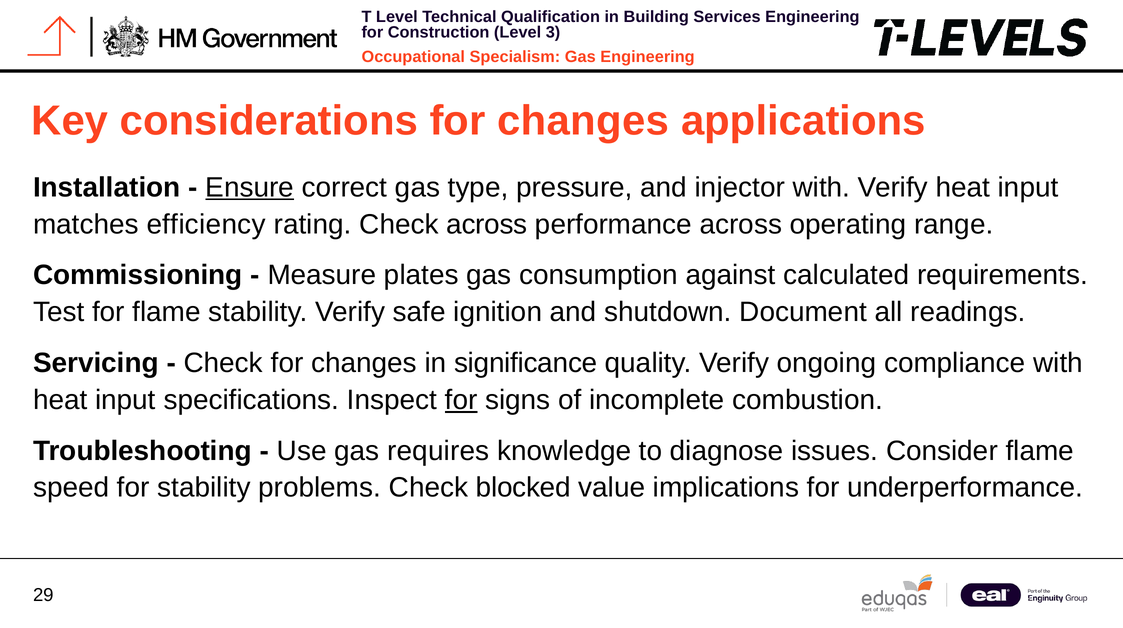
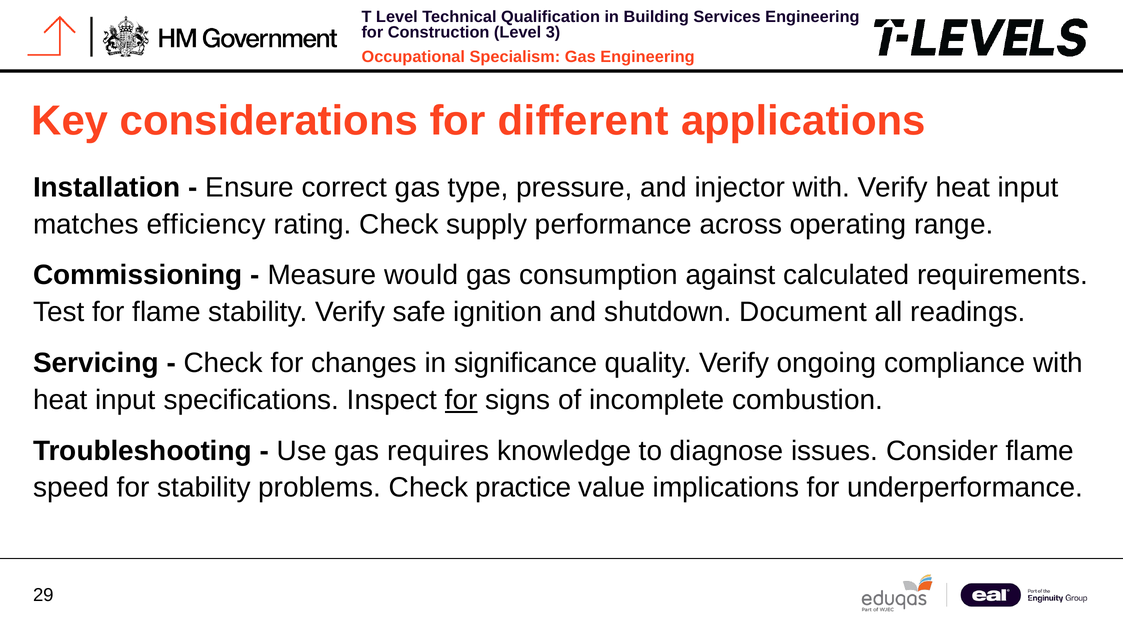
considerations for changes: changes -> different
Ensure underline: present -> none
Check across: across -> supply
plates: plates -> would
blocked: blocked -> practice
